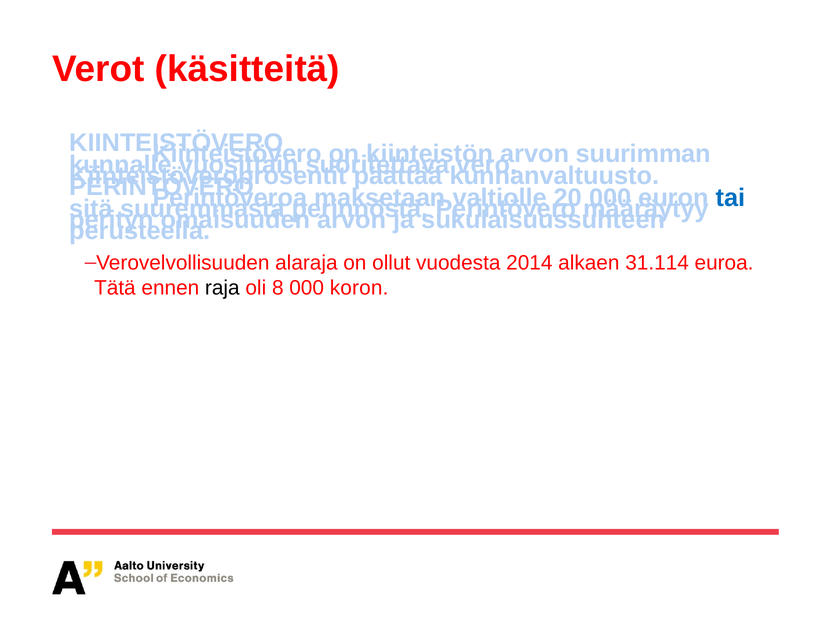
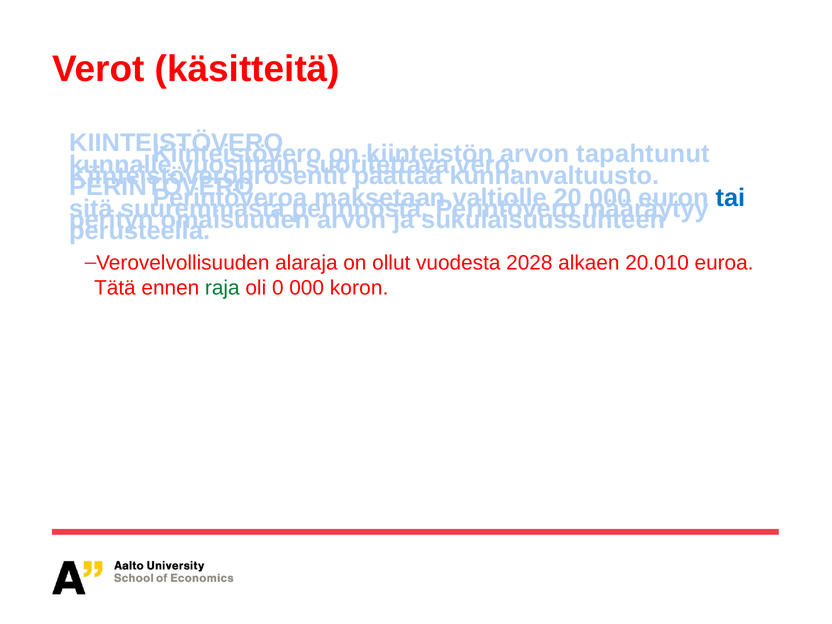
suurimman: suurimman -> tapahtunut
2014: 2014 -> 2028
31.114: 31.114 -> 20.010
raja colour: black -> green
8: 8 -> 0
